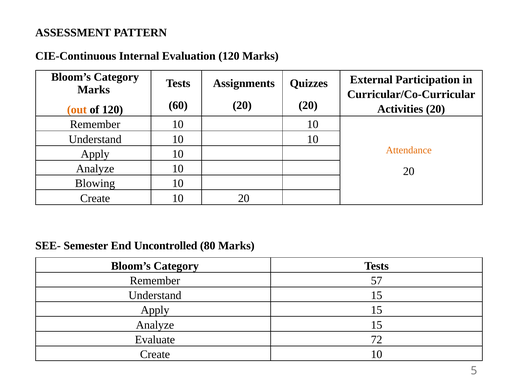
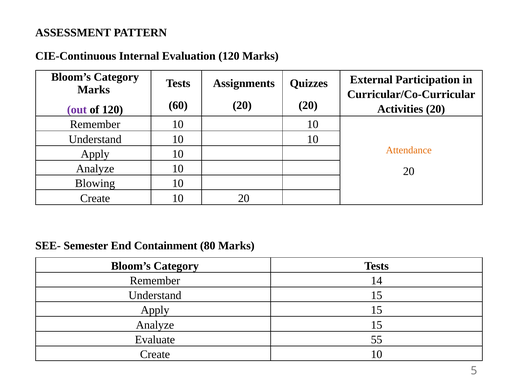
out colour: orange -> purple
Uncontrolled: Uncontrolled -> Containment
57: 57 -> 14
72: 72 -> 55
